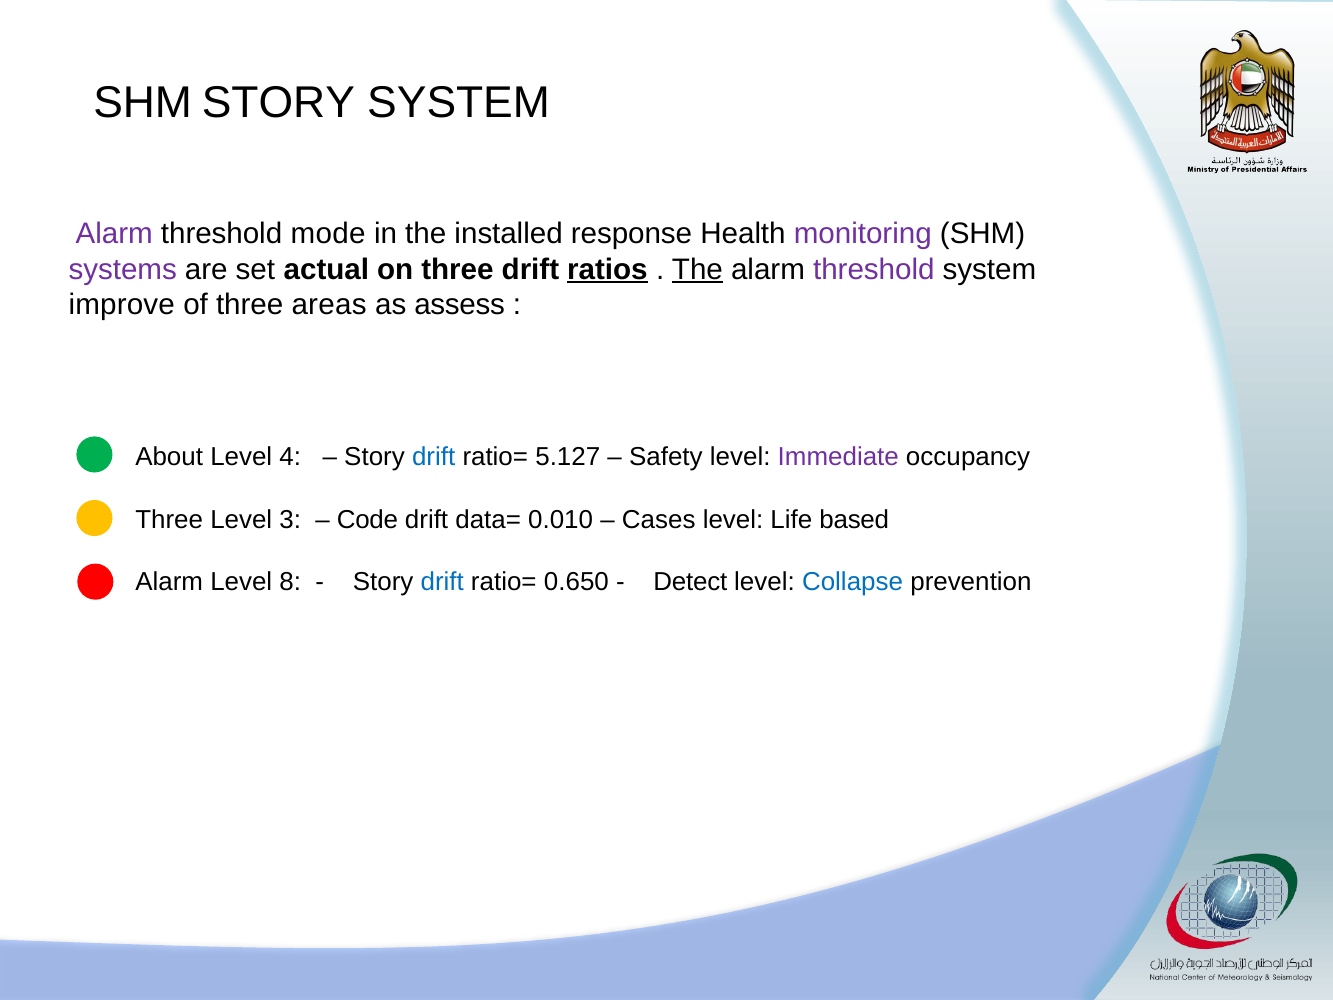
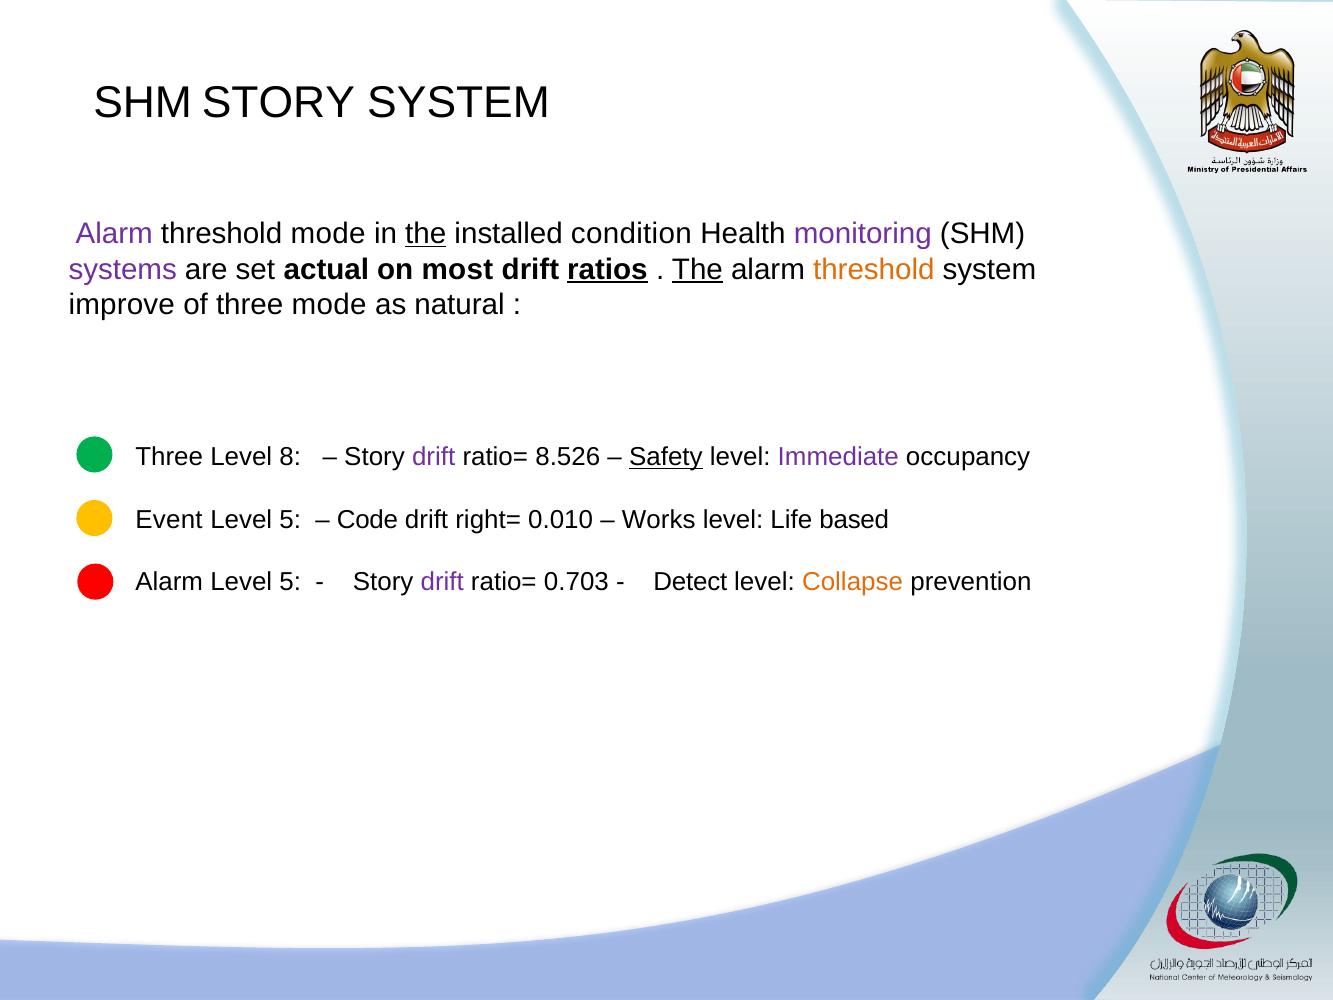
the at (426, 234) underline: none -> present
response: response -> condition
on three: three -> most
threshold at (874, 269) colour: purple -> orange
three areas: areas -> mode
assess: assess -> natural
About at (169, 457): About -> Three
4: 4 -> 8
drift at (434, 457) colour: blue -> purple
5.127: 5.127 -> 8.526
Safety underline: none -> present
Three at (169, 519): Three -> Event
3 at (290, 519): 3 -> 5
data=: data= -> right=
Cases: Cases -> Works
Alarm Level 8: 8 -> 5
drift at (442, 582) colour: blue -> purple
0.650: 0.650 -> 0.703
Collapse colour: blue -> orange
